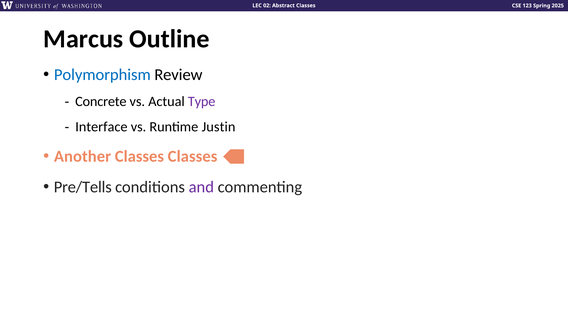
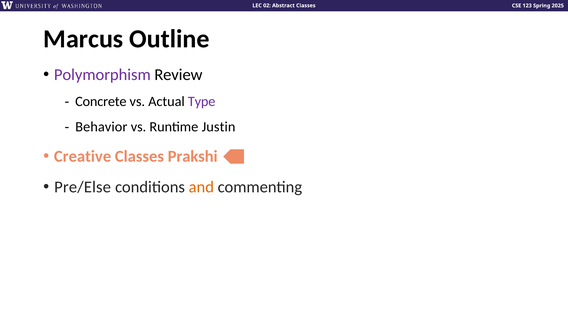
Polymorphism colour: blue -> purple
Interface: Interface -> Behavior
Another: Another -> Creative
Classes Classes: Classes -> Prakshi
Pre/Tells: Pre/Tells -> Pre/Else
and colour: purple -> orange
